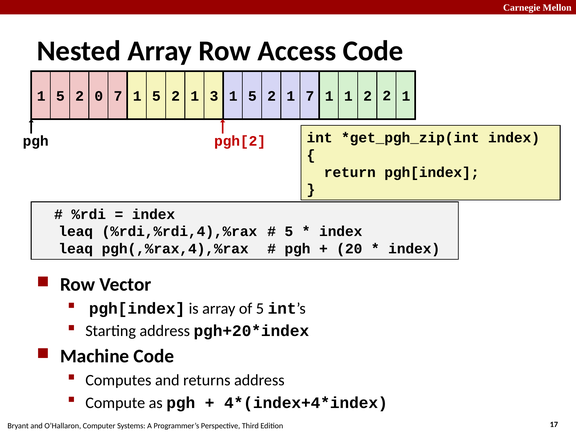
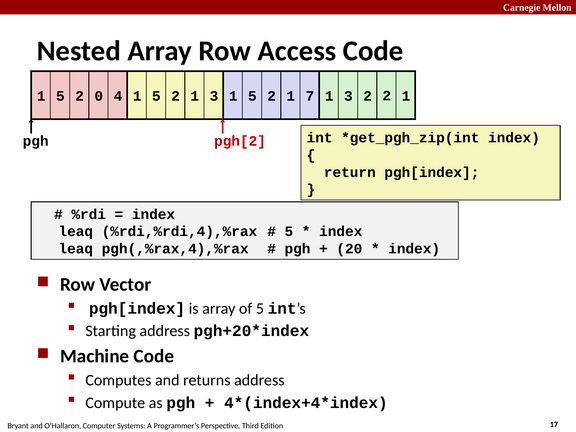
0 7: 7 -> 4
7 1 1: 1 -> 3
